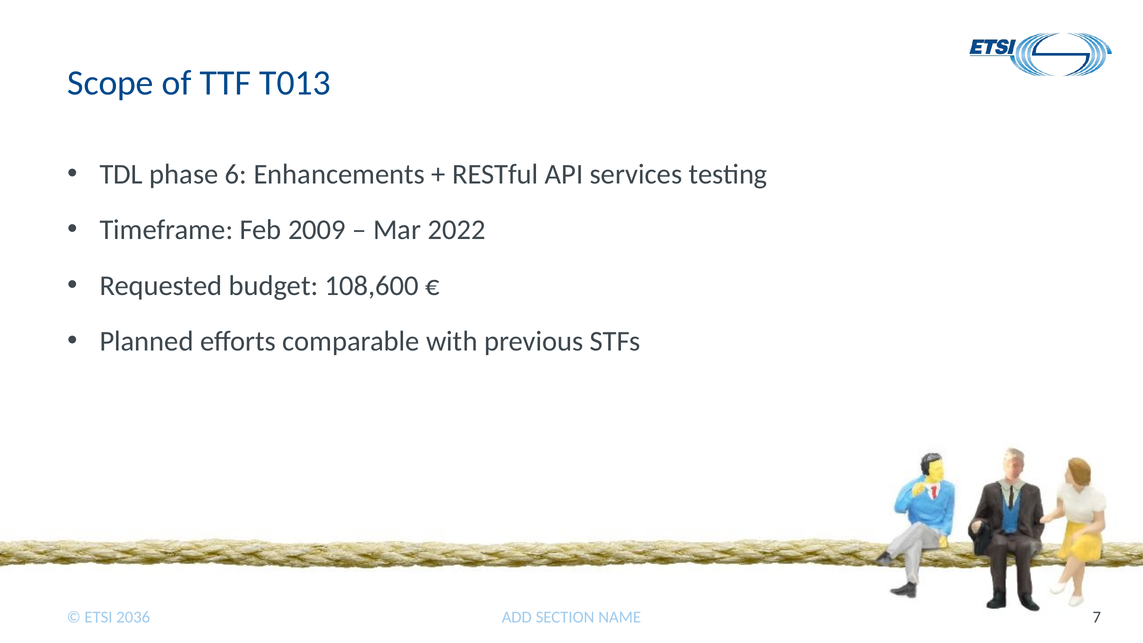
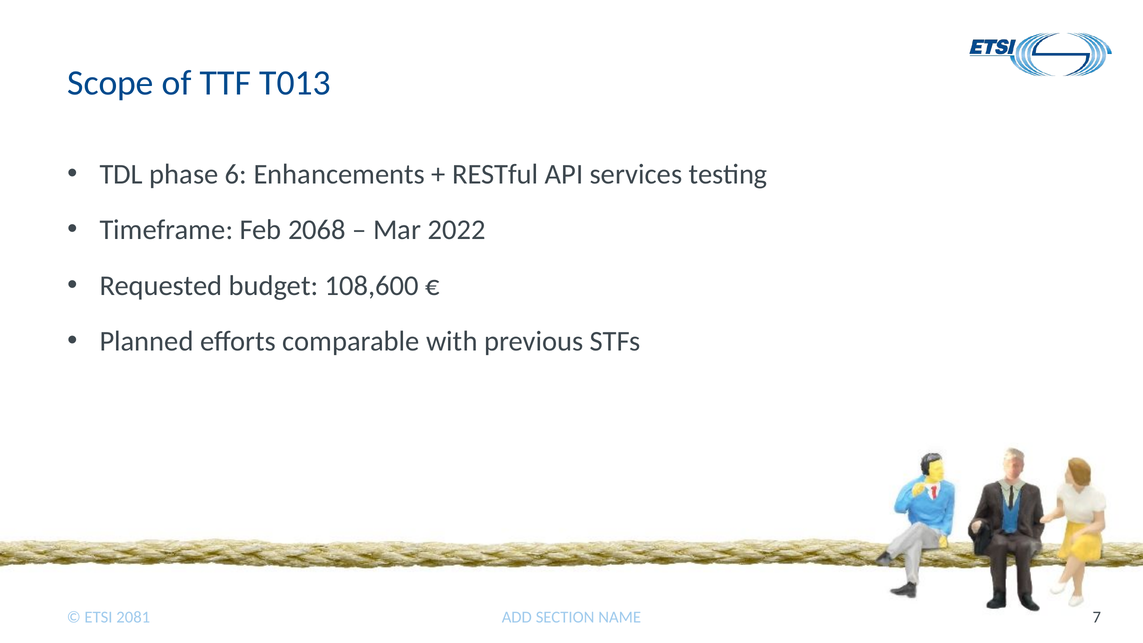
2009: 2009 -> 2068
2036: 2036 -> 2081
